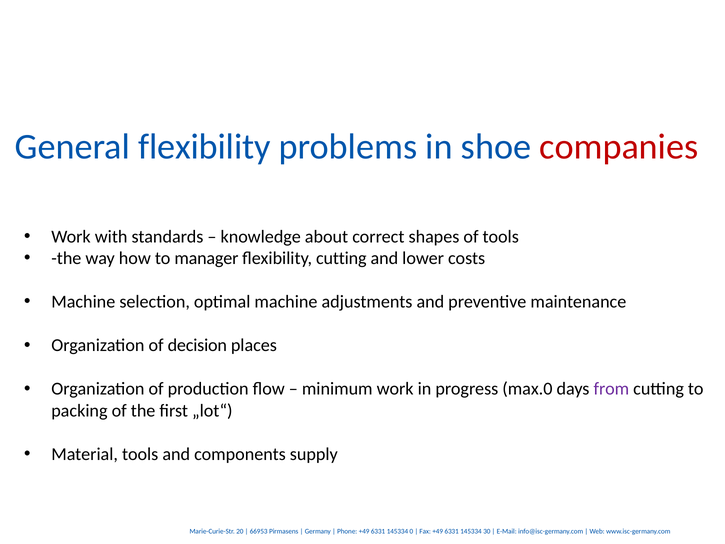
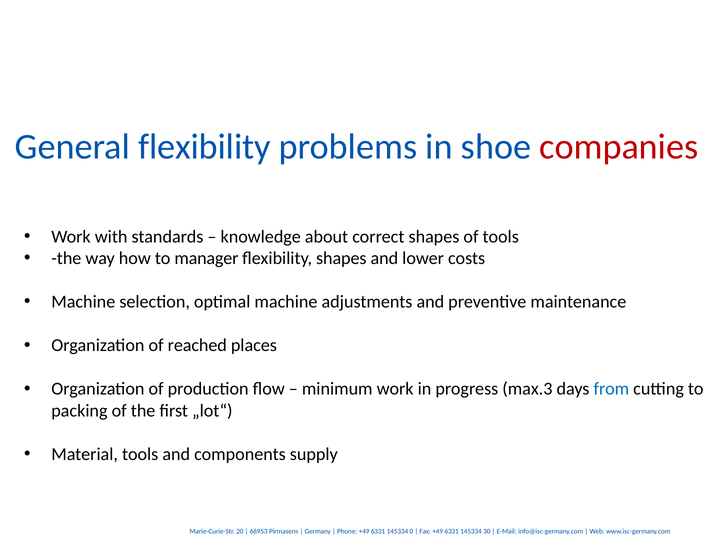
flexibility cutting: cutting -> shapes
decision: decision -> reached
max.0: max.0 -> max.3
from colour: purple -> blue
